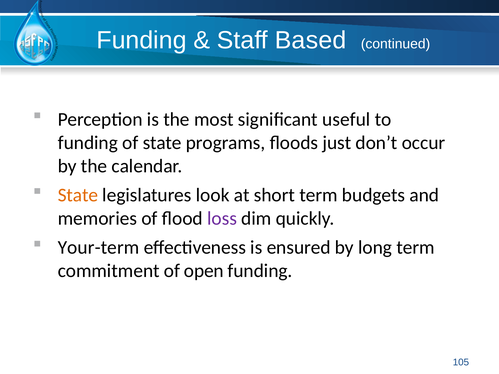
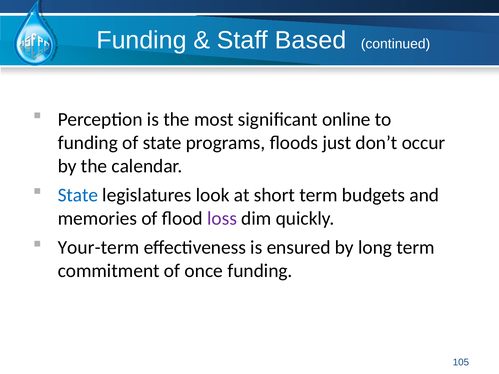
useful: useful -> online
State at (78, 195) colour: orange -> blue
open: open -> once
